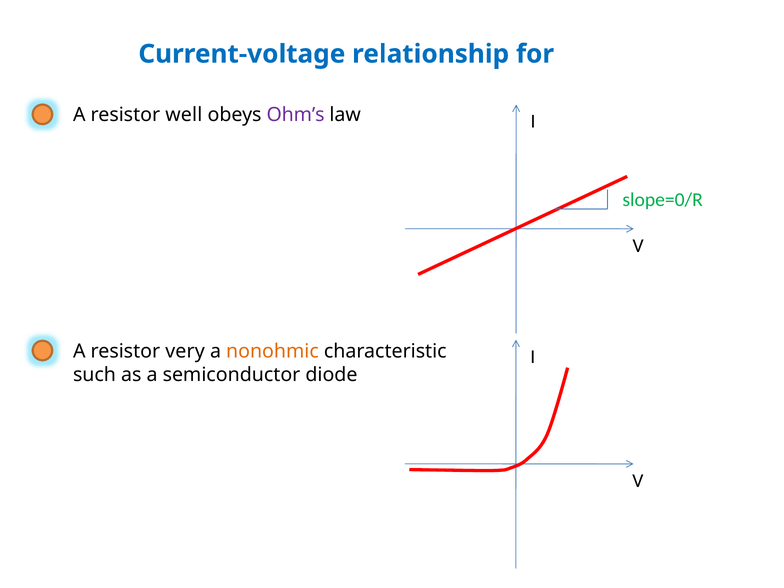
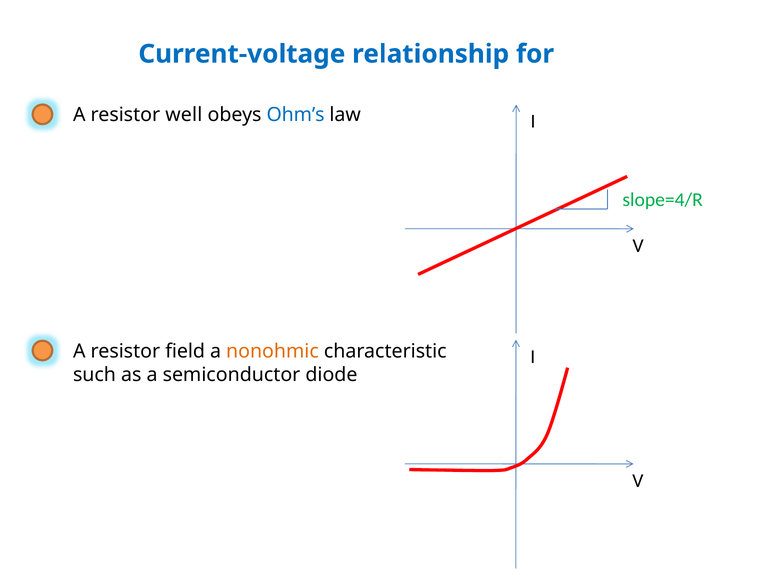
Ohm’s colour: purple -> blue
slope=0/R: slope=0/R -> slope=4/R
very: very -> field
